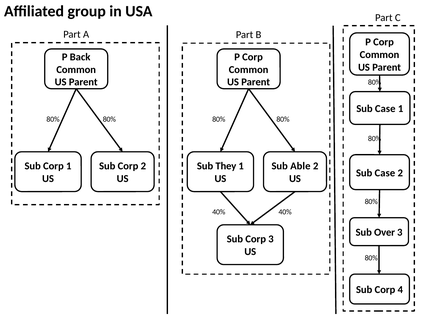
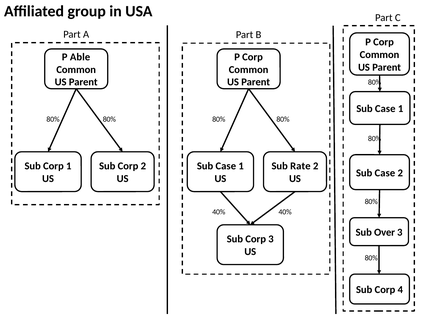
Back: Back -> Able
They at (226, 166): They -> Case
Able: Able -> Rate
